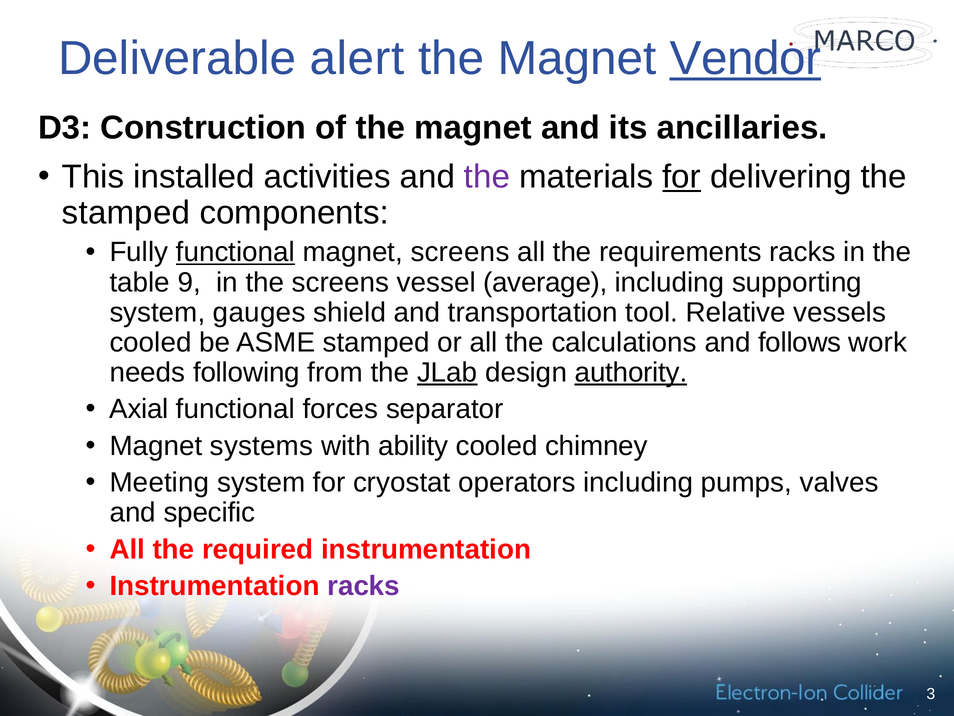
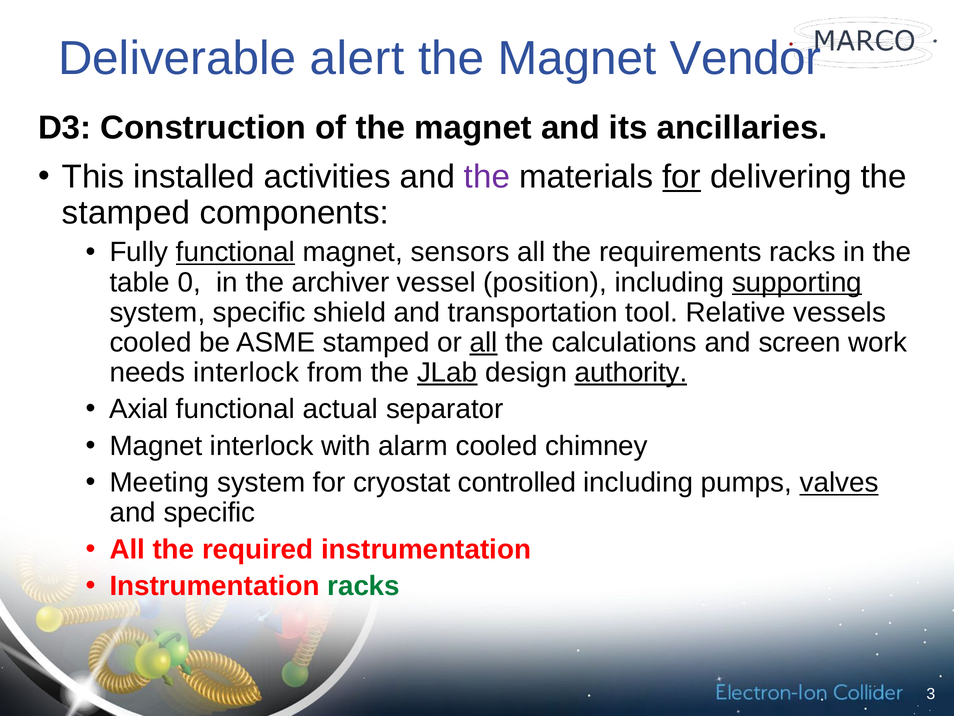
Vendor underline: present -> none
magnet screens: screens -> sensors
9: 9 -> 0
the screens: screens -> archiver
average: average -> position
supporting underline: none -> present
system gauges: gauges -> specific
all at (484, 342) underline: none -> present
follows: follows -> screen
needs following: following -> interlock
forces: forces -> actual
Magnet systems: systems -> interlock
ability: ability -> alarm
operators: operators -> controlled
valves underline: none -> present
racks at (364, 586) colour: purple -> green
